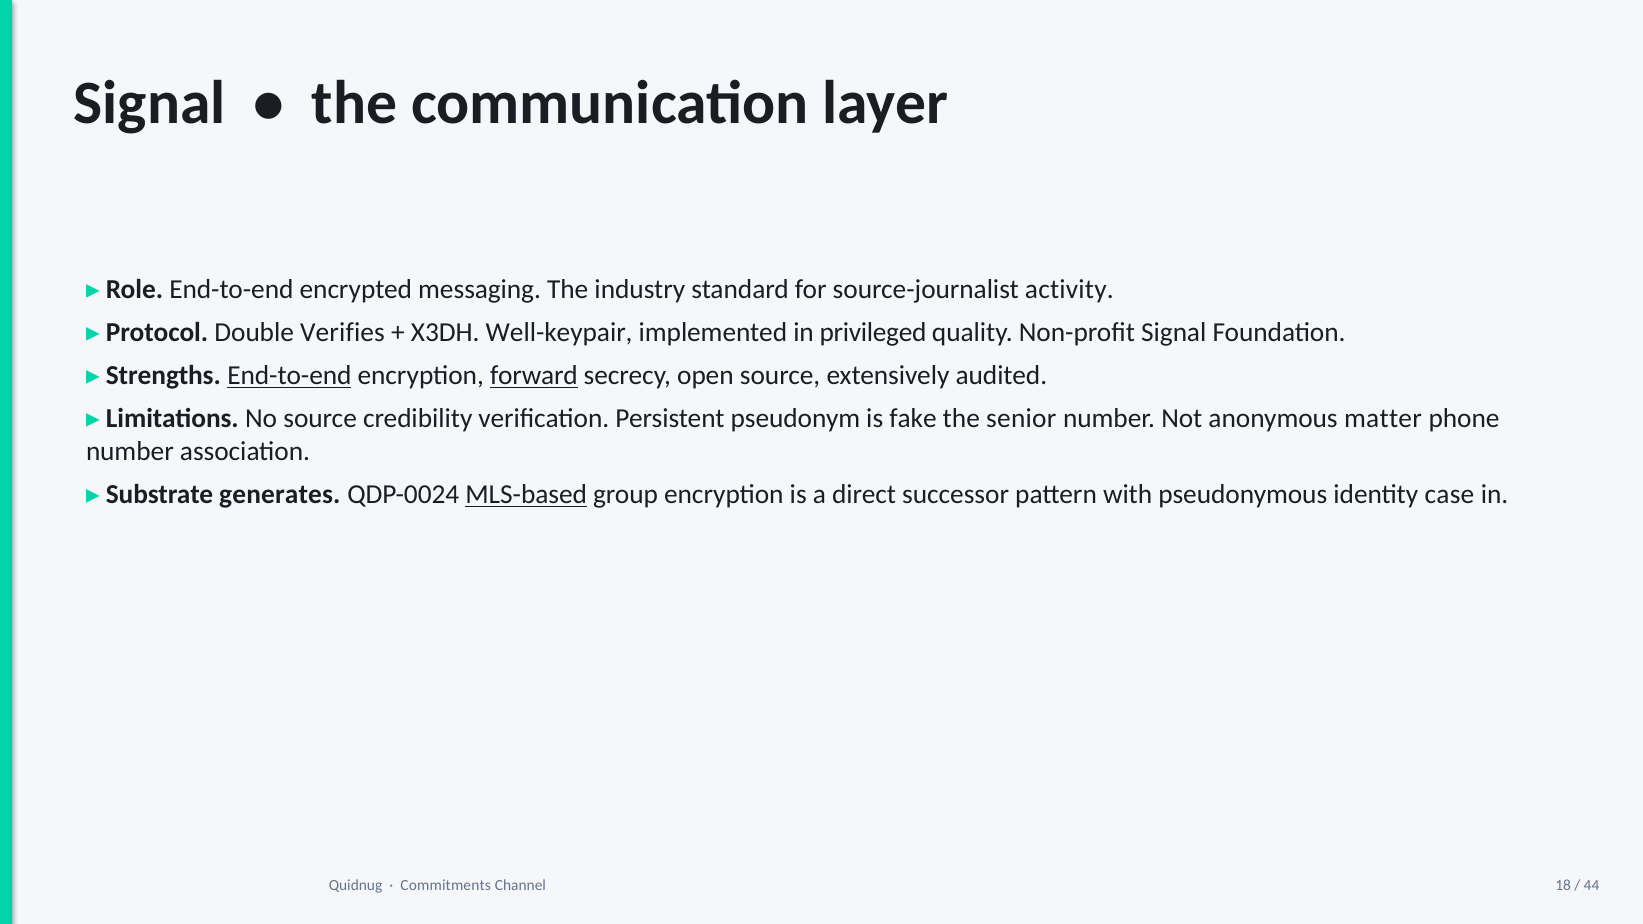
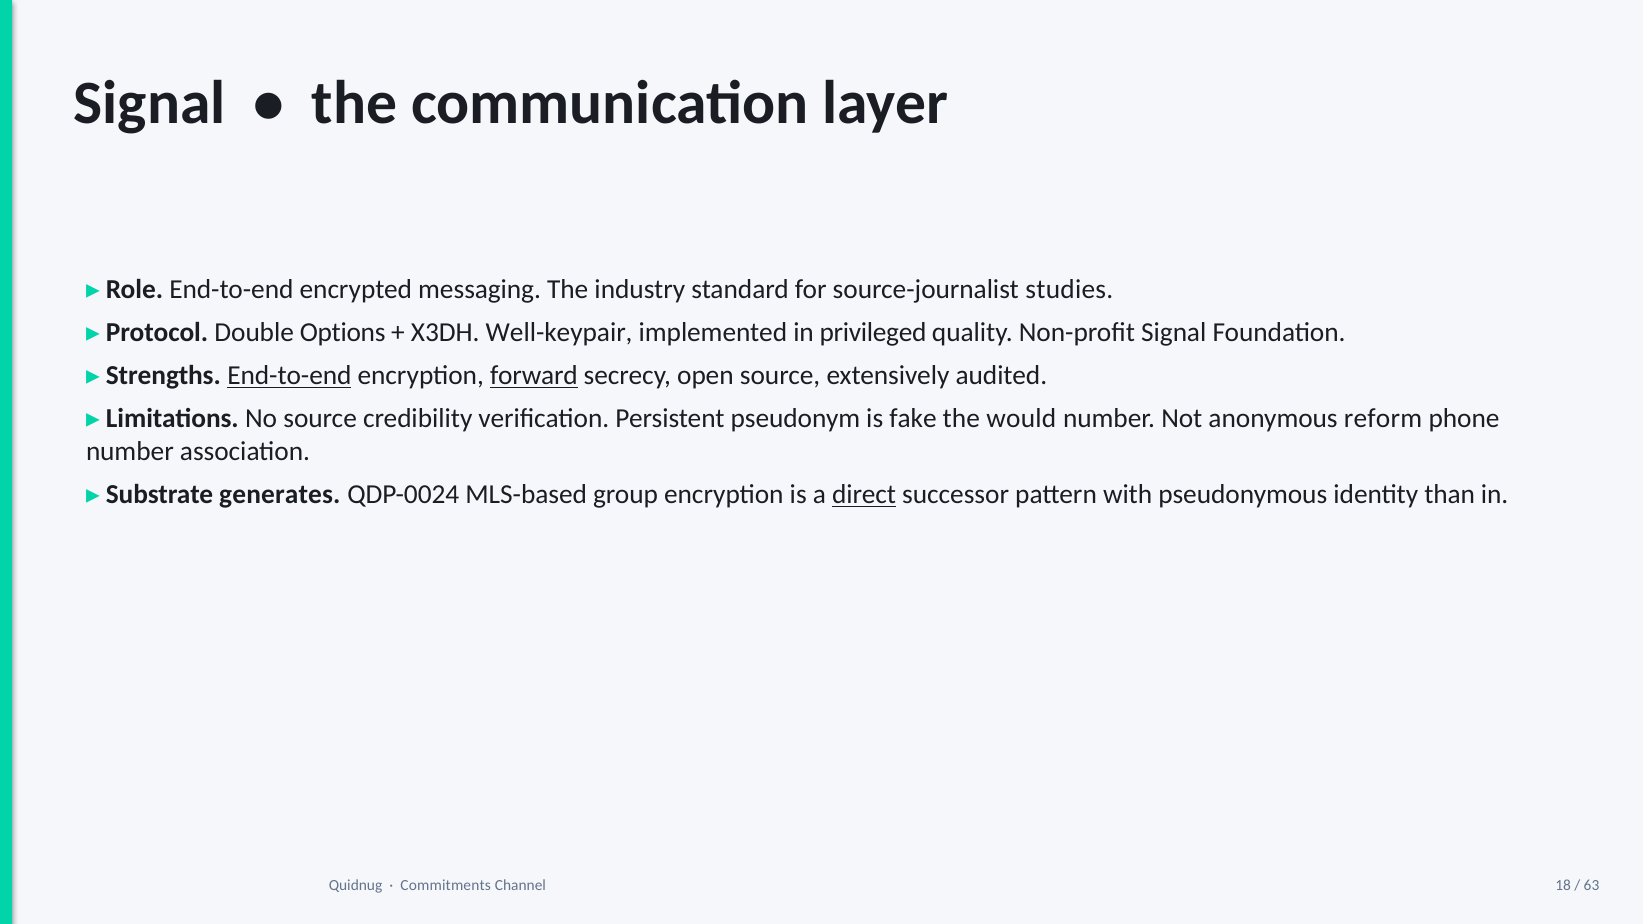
activity: activity -> studies
Verifies: Verifies -> Options
senior: senior -> would
matter: matter -> reform
MLS-based underline: present -> none
direct underline: none -> present
case: case -> than
44: 44 -> 63
